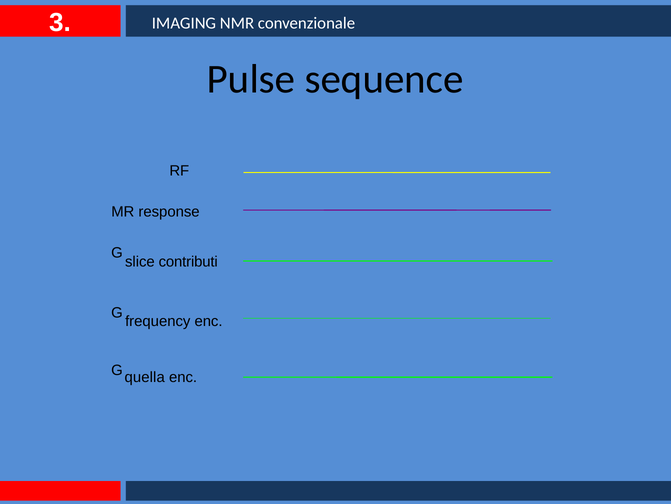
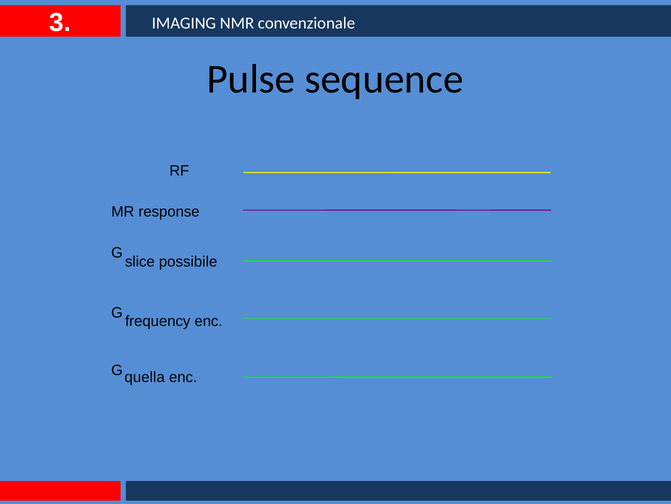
contributi: contributi -> possibile
